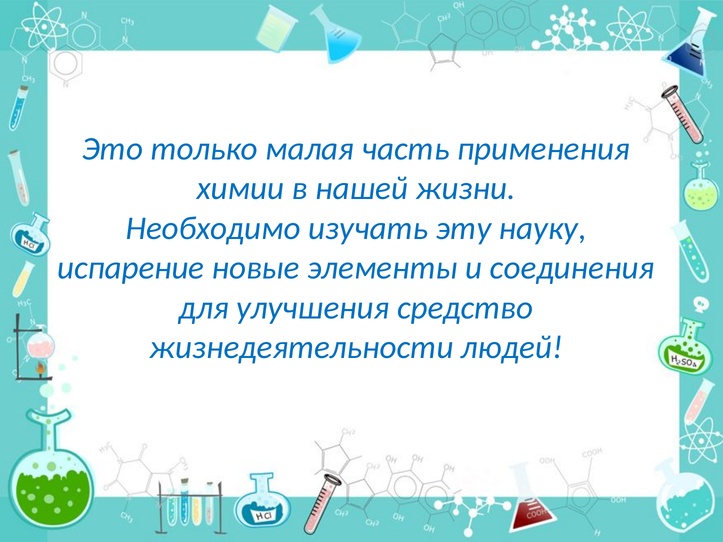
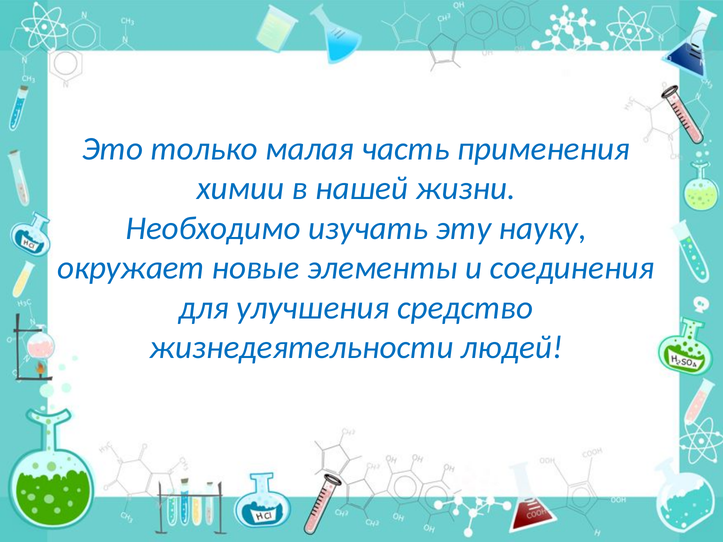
испарение: испарение -> окружает
